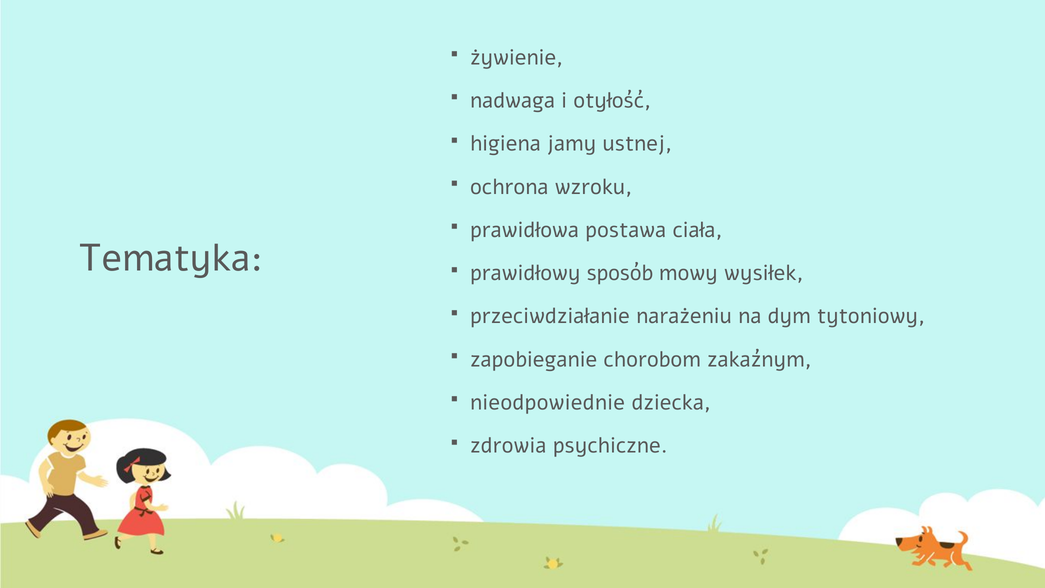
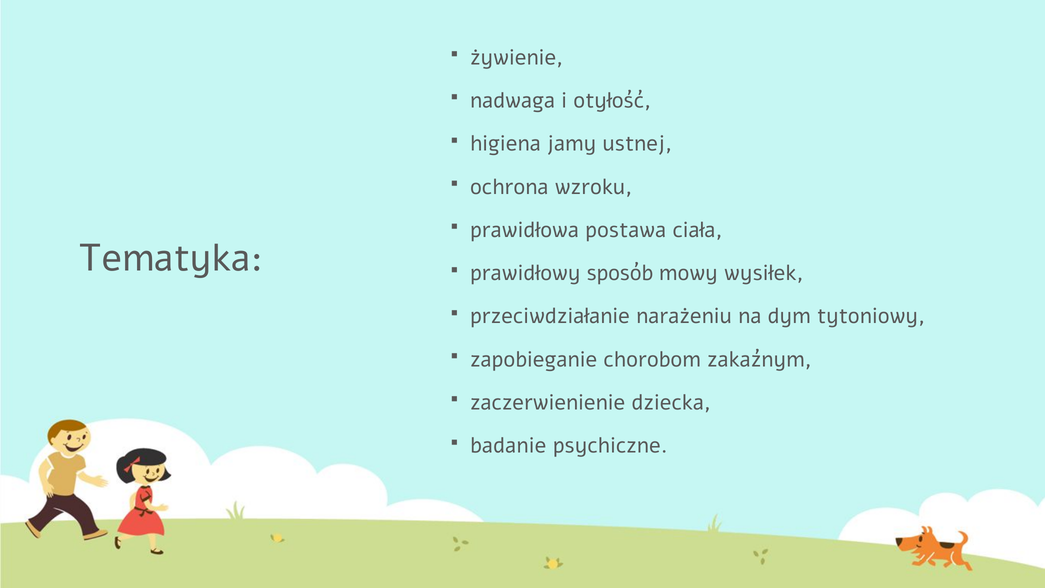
nieodpowiednie: nieodpowiednie -> zaczerwienienie
zdrowia: zdrowia -> badanie
